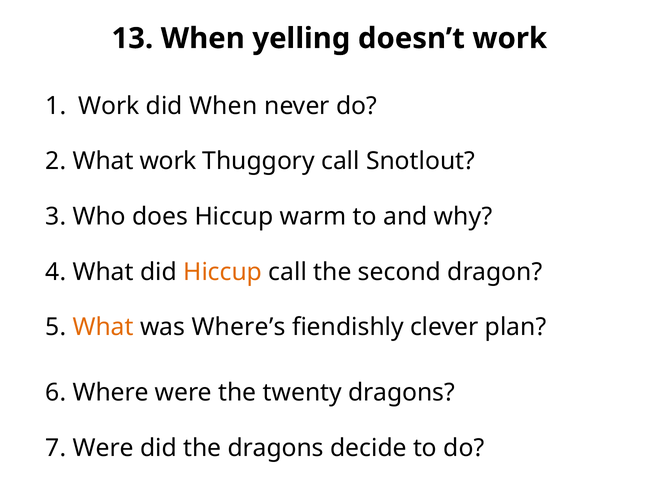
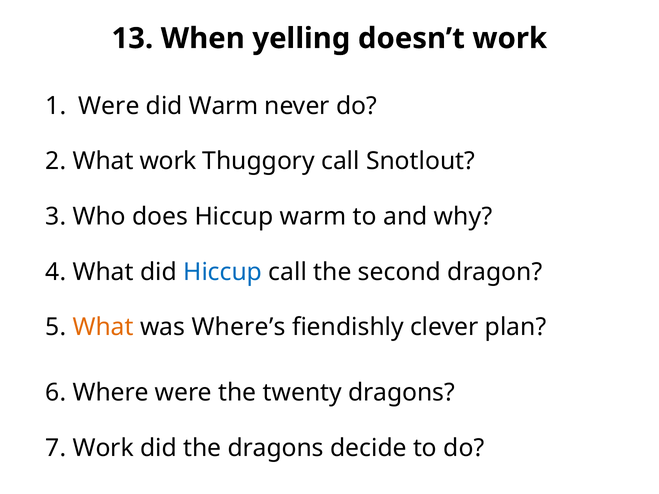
Work at (109, 106): Work -> Were
did When: When -> Warm
Hiccup at (223, 272) colour: orange -> blue
7 Were: Were -> Work
